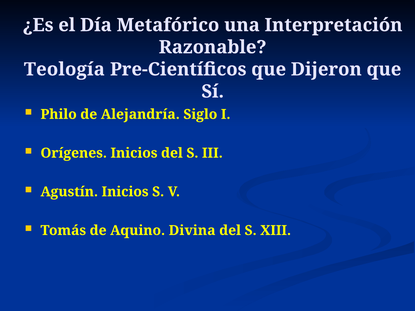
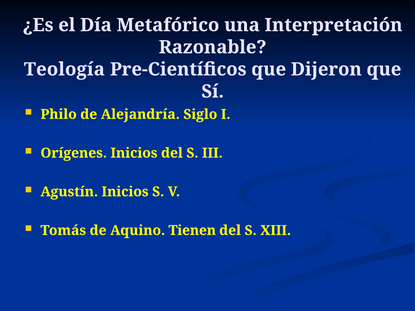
Divina: Divina -> Tienen
